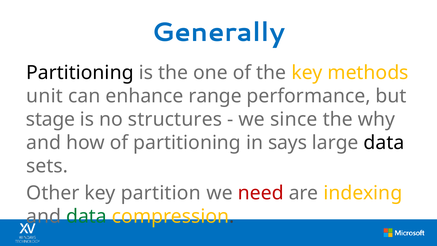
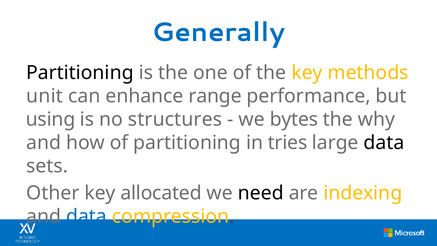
stage: stage -> using
since: since -> bytes
says: says -> tries
partition: partition -> allocated
need colour: red -> black
data at (87, 216) colour: green -> blue
